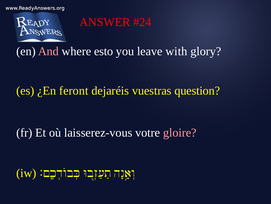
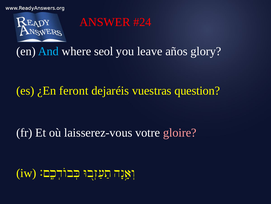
And colour: pink -> light blue
esto: esto -> seol
with: with -> años
